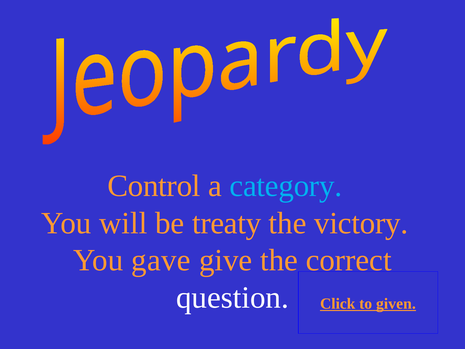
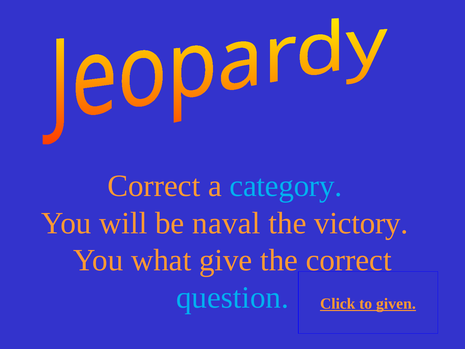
Control at (154, 186): Control -> Correct
treaty: treaty -> naval
gave: gave -> what
question colour: white -> light blue
